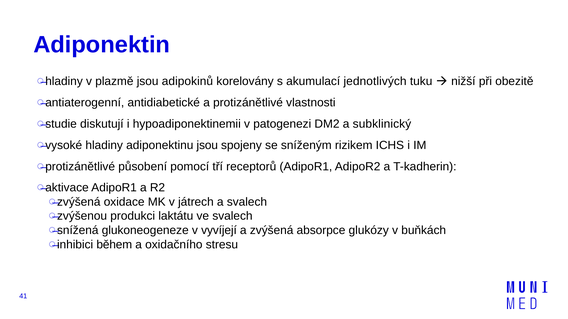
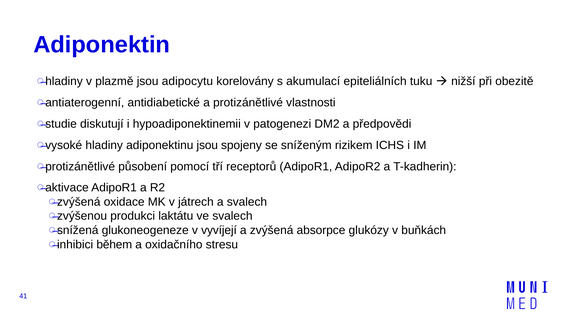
adipokinů: adipokinů -> adipocytu
jednotlivých: jednotlivých -> epiteliálních
subklinický: subklinický -> předpovědi
